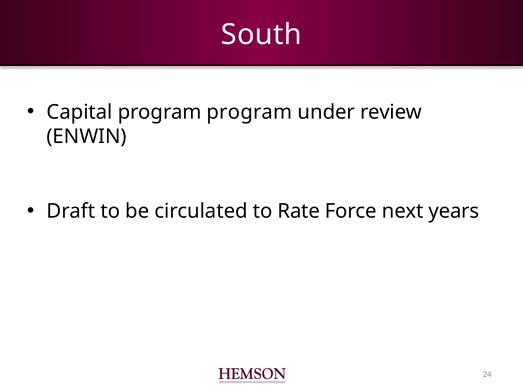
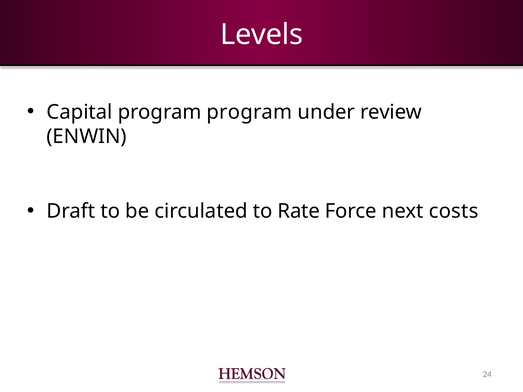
South: South -> Levels
years: years -> costs
